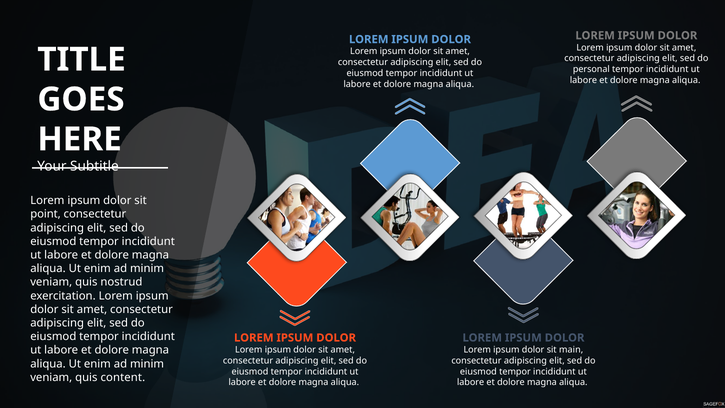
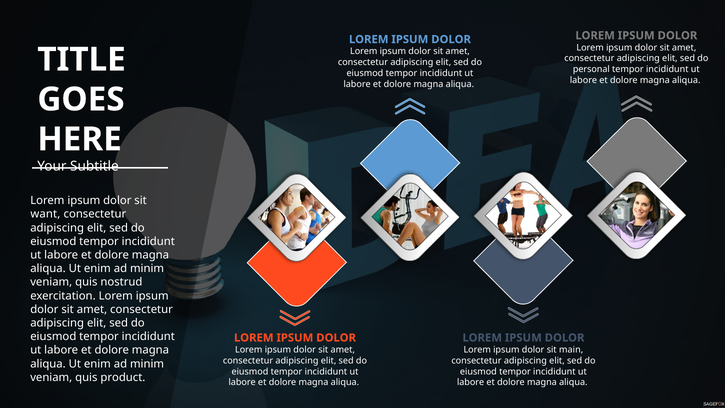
point: point -> want
content: content -> product
